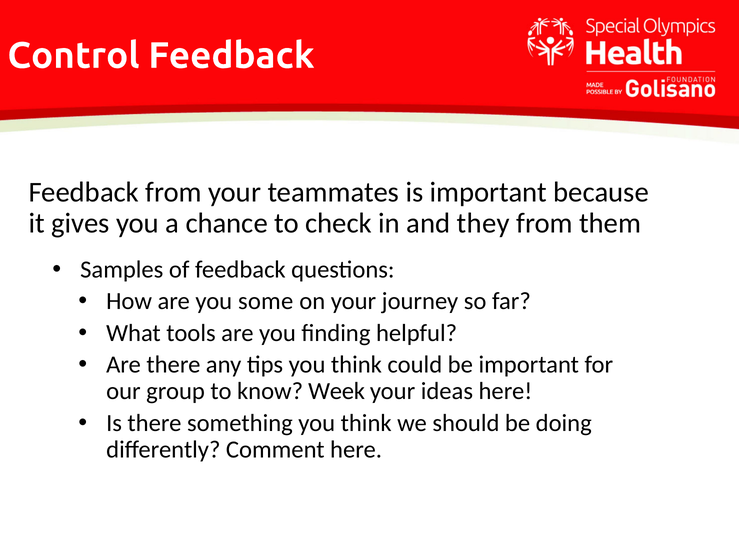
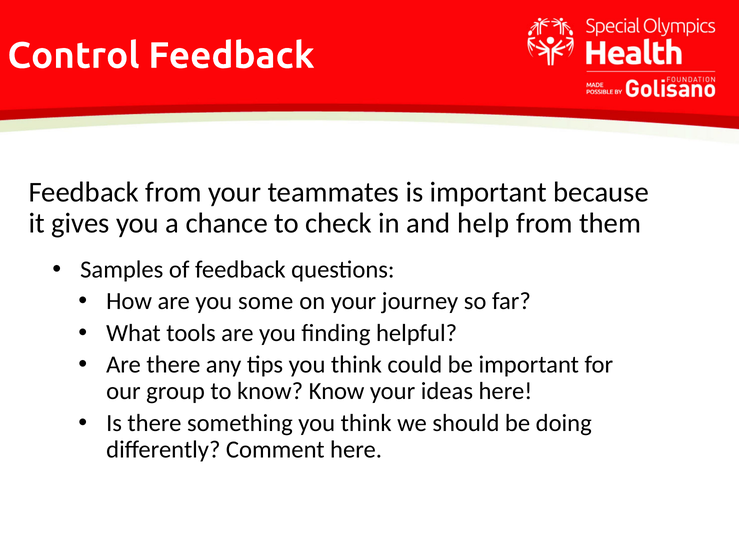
they: they -> help
know Week: Week -> Know
